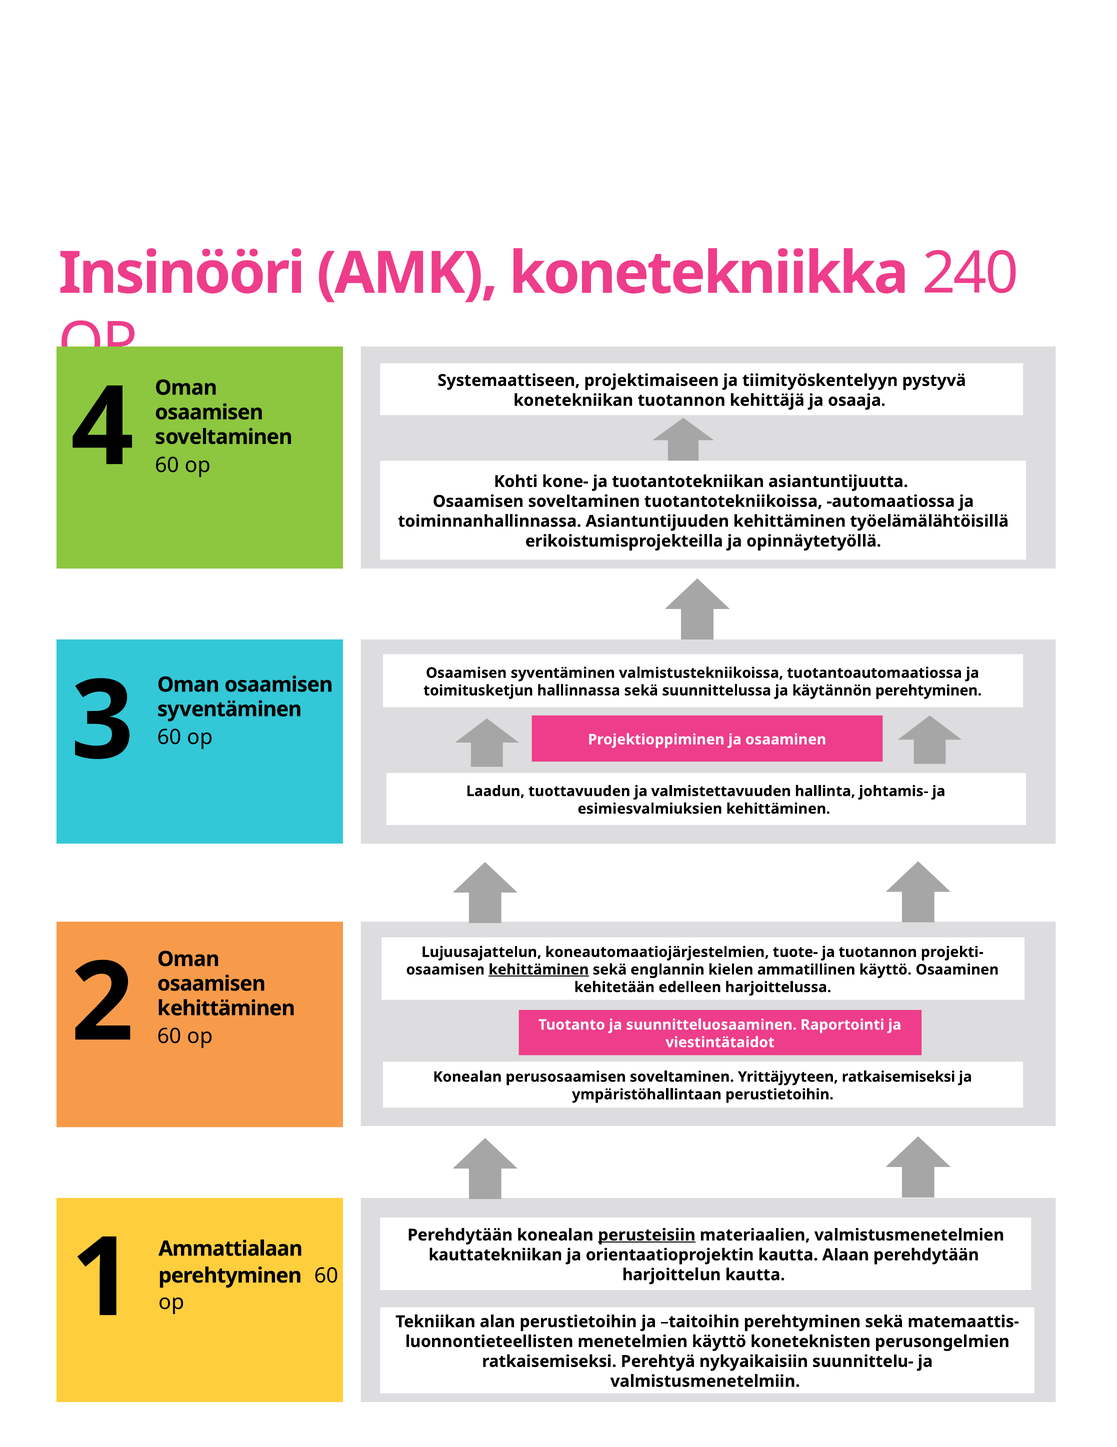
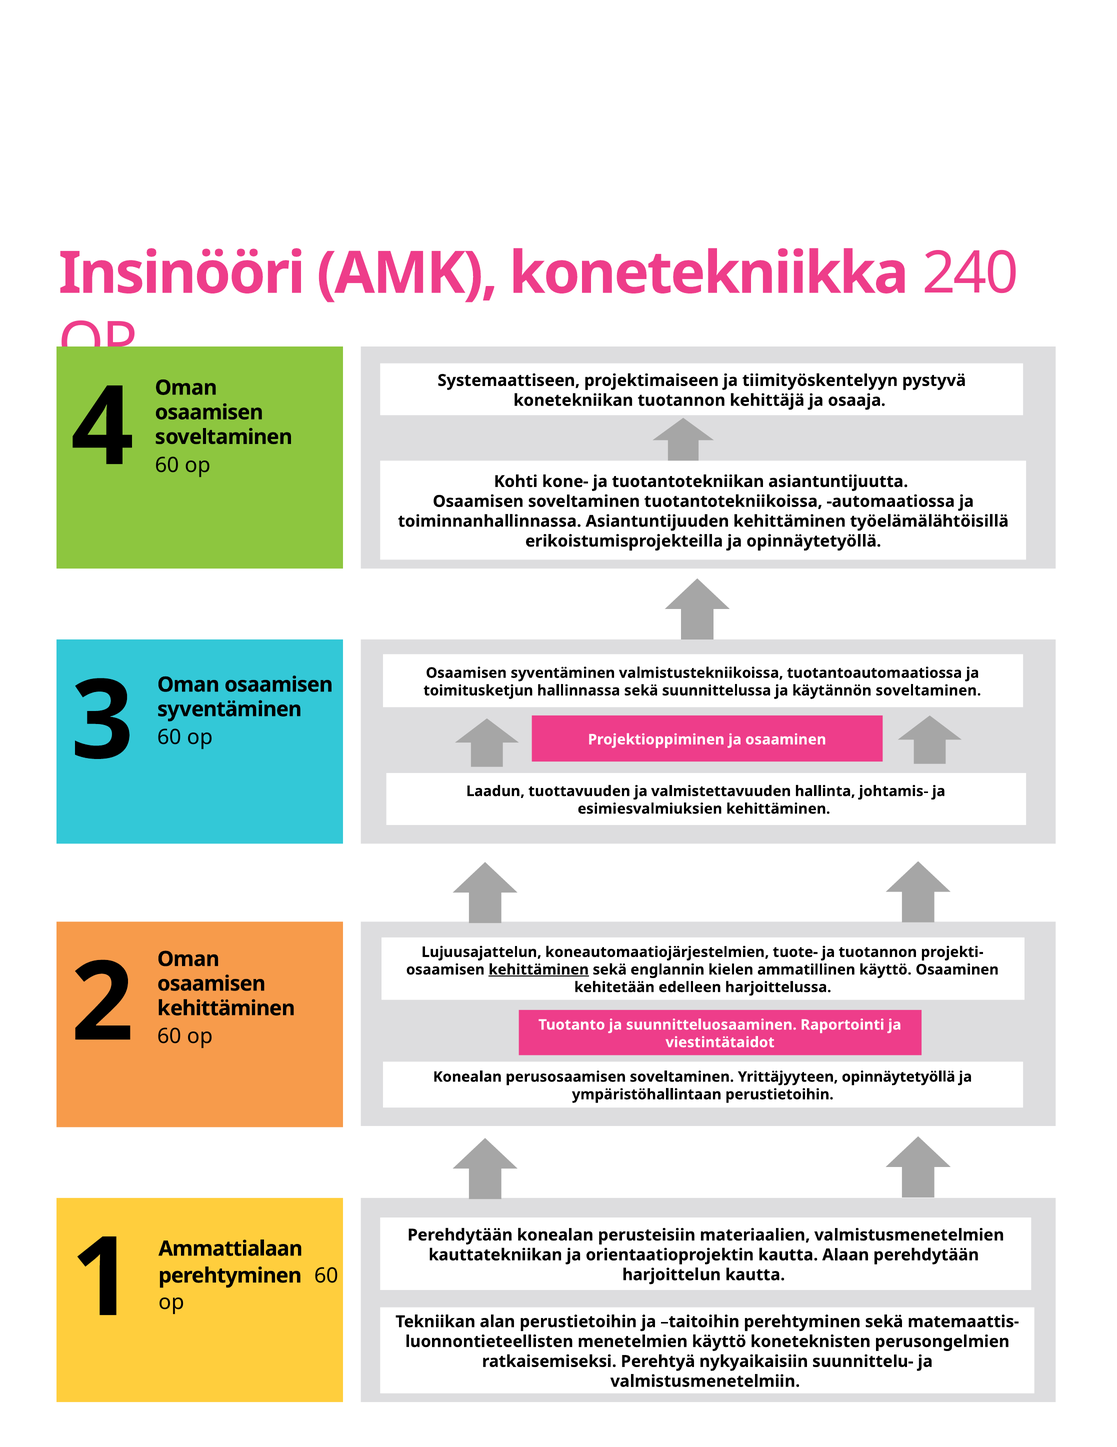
käytännön perehtyminen: perehtyminen -> soveltaminen
Yrittäjyyteen ratkaisemiseksi: ratkaisemiseksi -> opinnäytetyöllä
perusteisiin underline: present -> none
